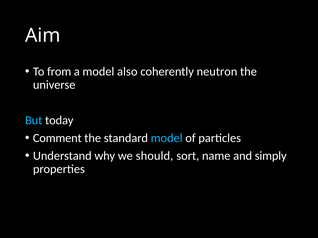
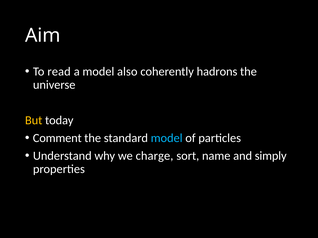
from: from -> read
neutron: neutron -> hadrons
But colour: light blue -> yellow
should: should -> charge
